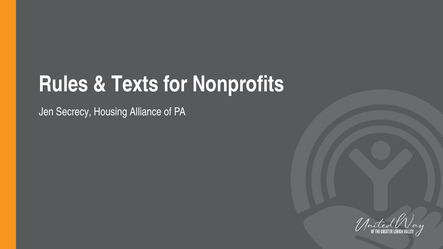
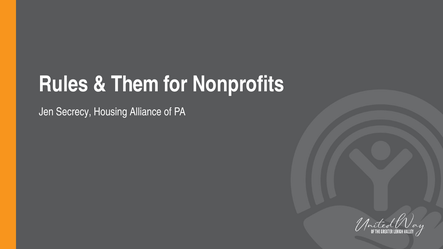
Texts: Texts -> Them
